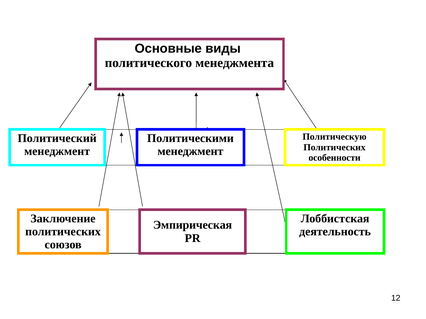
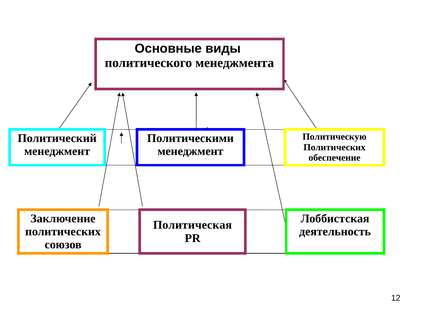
особенности: особенности -> обеспечение
Эмпирическая: Эмпирическая -> Политическая
